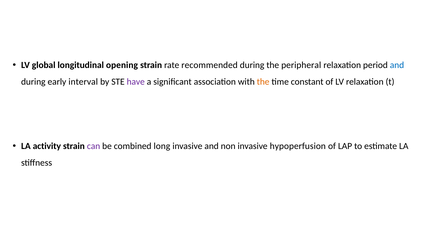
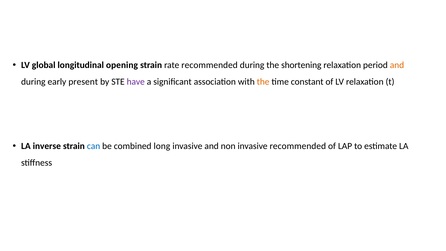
peripheral: peripheral -> shortening
and at (397, 65) colour: blue -> orange
interval: interval -> present
activity: activity -> inverse
can colour: purple -> blue
invasive hypoperfusion: hypoperfusion -> recommended
